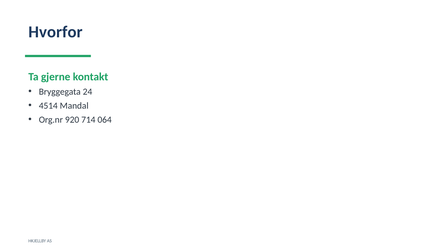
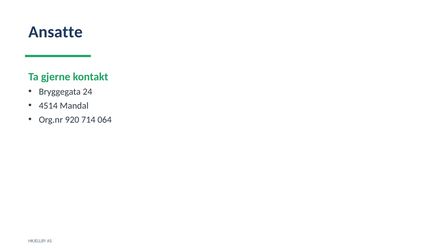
Hvorfor: Hvorfor -> Ansatte
